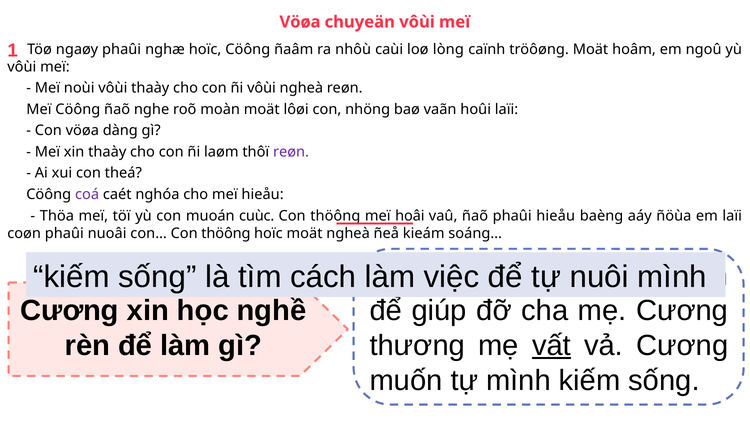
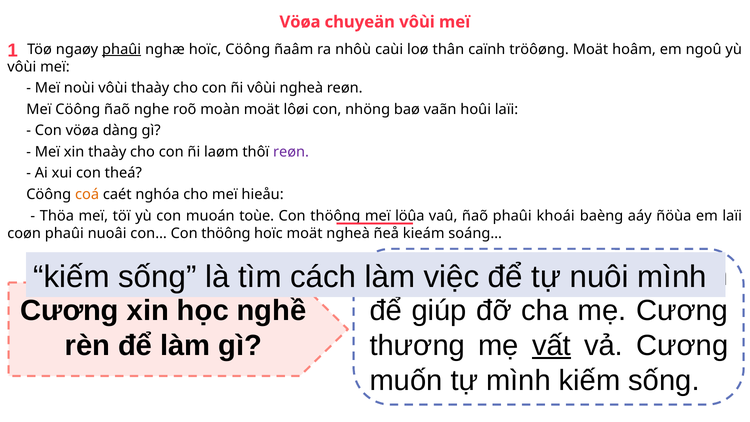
phaûi at (122, 49) underline: none -> present
lòng: lòng -> thân
coá colour: purple -> orange
cuùc: cuùc -> toùe
hoâi: hoâi -> löûa
phaûi hieåu: hieåu -> khoái
